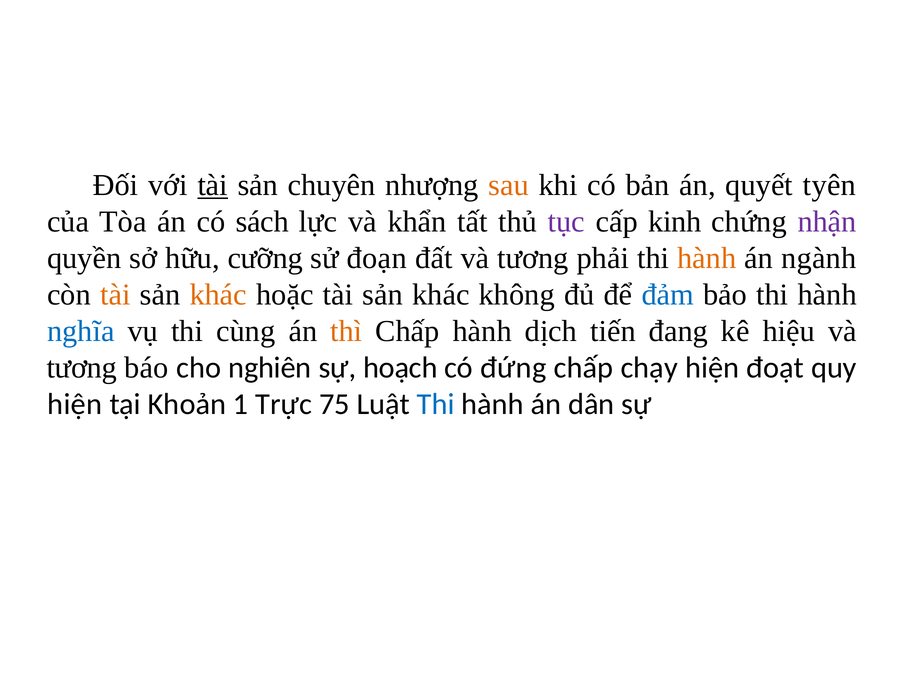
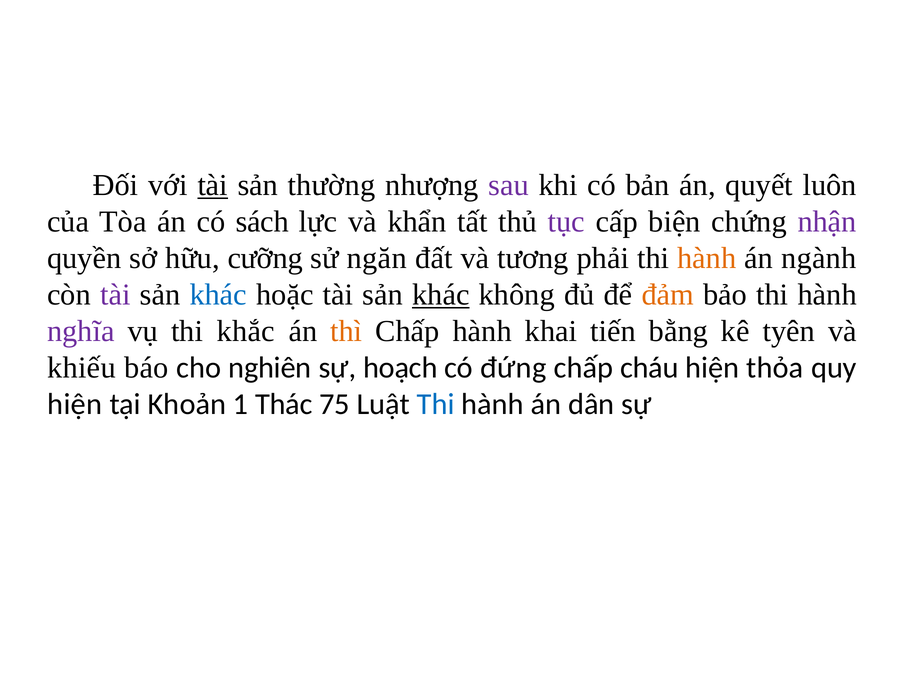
chuyên: chuyên -> thường
sau colour: orange -> purple
tyên: tyên -> luôn
kinh: kinh -> biện
đoạn: đoạn -> ngăn
tài at (115, 295) colour: orange -> purple
khác at (218, 295) colour: orange -> blue
khác at (441, 295) underline: none -> present
đảm colour: blue -> orange
nghĩa colour: blue -> purple
cùng: cùng -> khắc
dịch: dịch -> khai
đang: đang -> bằng
hiệu: hiệu -> tyên
tương at (82, 368): tương -> khiếu
chạy: chạy -> cháu
đoạt: đoạt -> thỏa
Trực: Trực -> Thác
